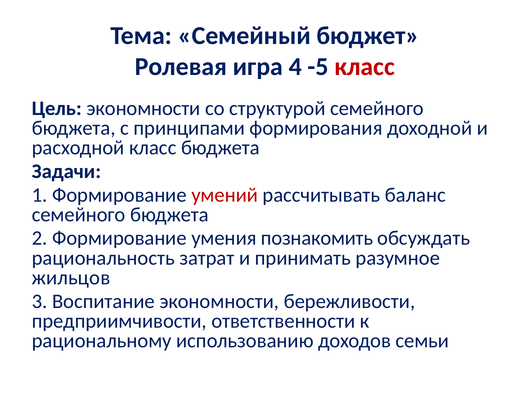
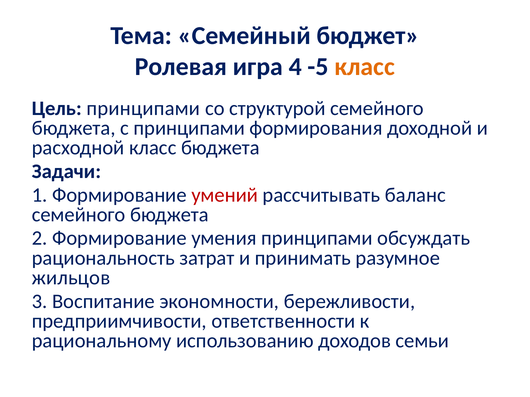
класс at (365, 67) colour: red -> orange
Цель экономности: экономности -> принципами
умения познакомить: познакомить -> принципами
